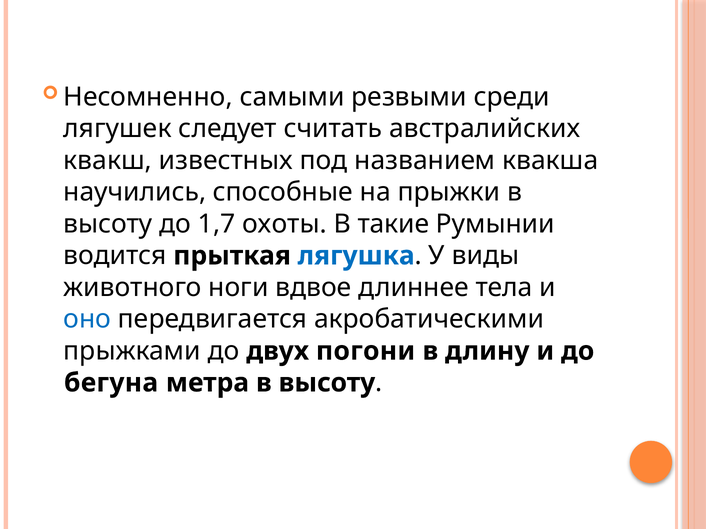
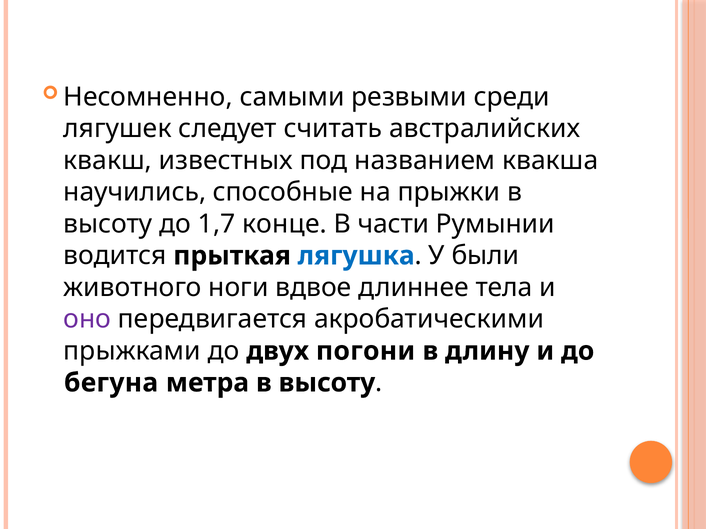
охоты: охоты -> конце
такие: такие -> части
виды: виды -> были
оно colour: blue -> purple
